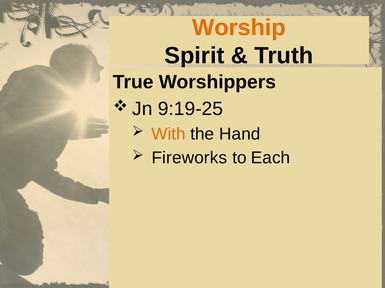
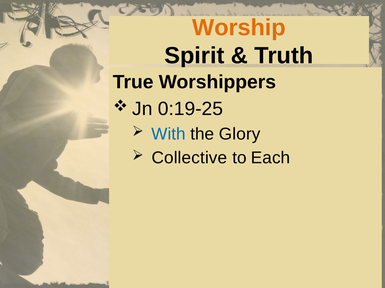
9:19-25: 9:19-25 -> 0:19-25
With colour: orange -> blue
Hand: Hand -> Glory
Fireworks: Fireworks -> Collective
